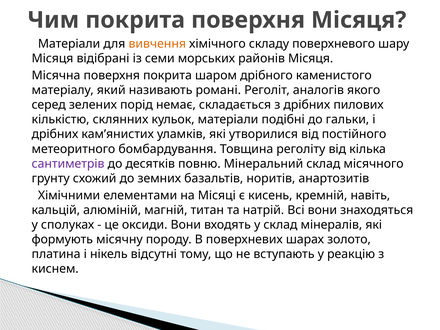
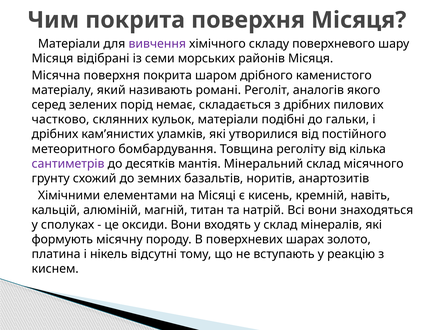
вивчення colour: orange -> purple
кількістю: кількістю -> частково
повню: повню -> мантія
